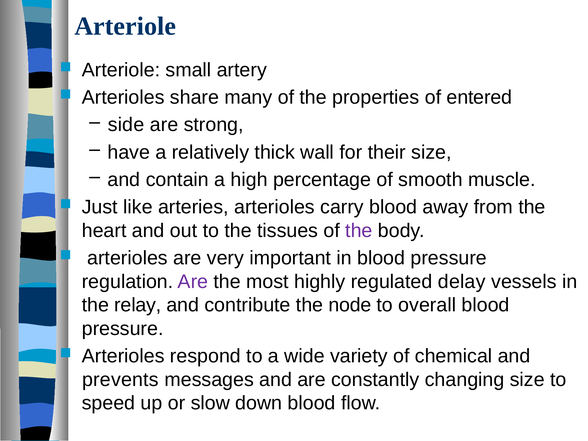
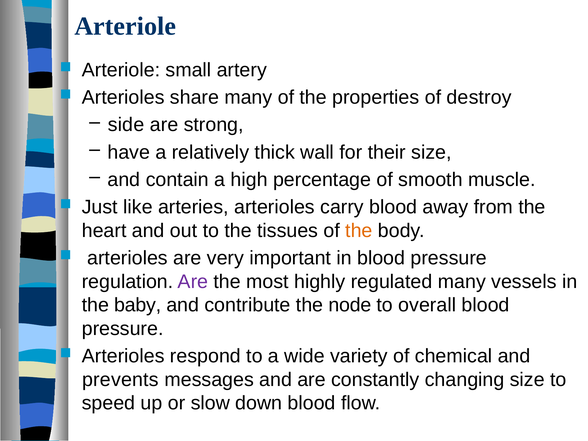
entered: entered -> destroy
the at (359, 231) colour: purple -> orange
regulated delay: delay -> many
relay: relay -> baby
